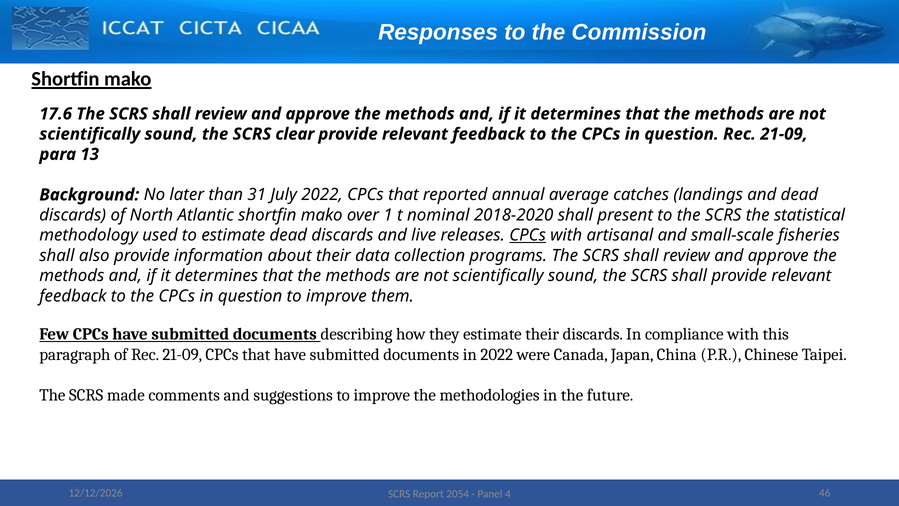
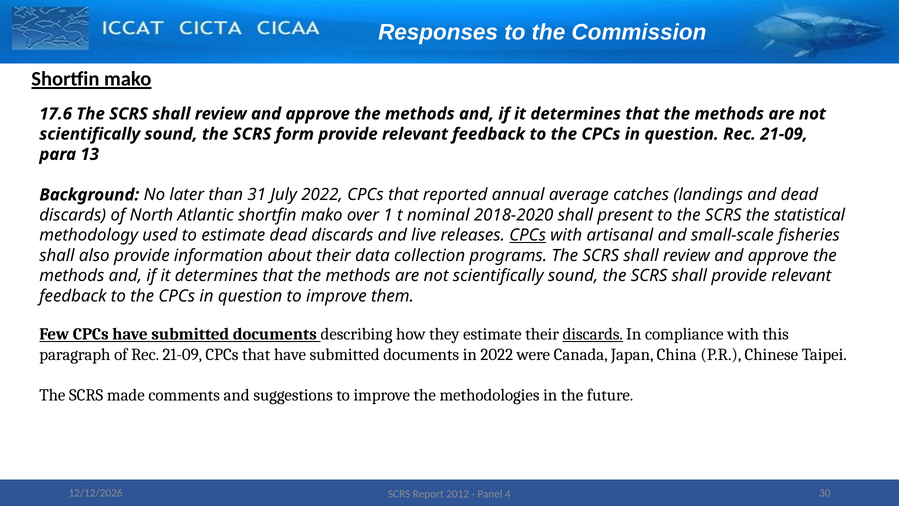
clear: clear -> form
discards at (593, 334) underline: none -> present
46: 46 -> 30
2054: 2054 -> 2012
